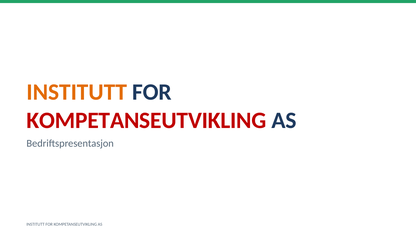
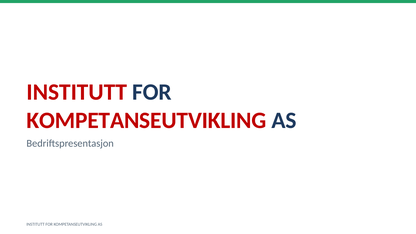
INSTITUTT at (77, 92) colour: orange -> red
